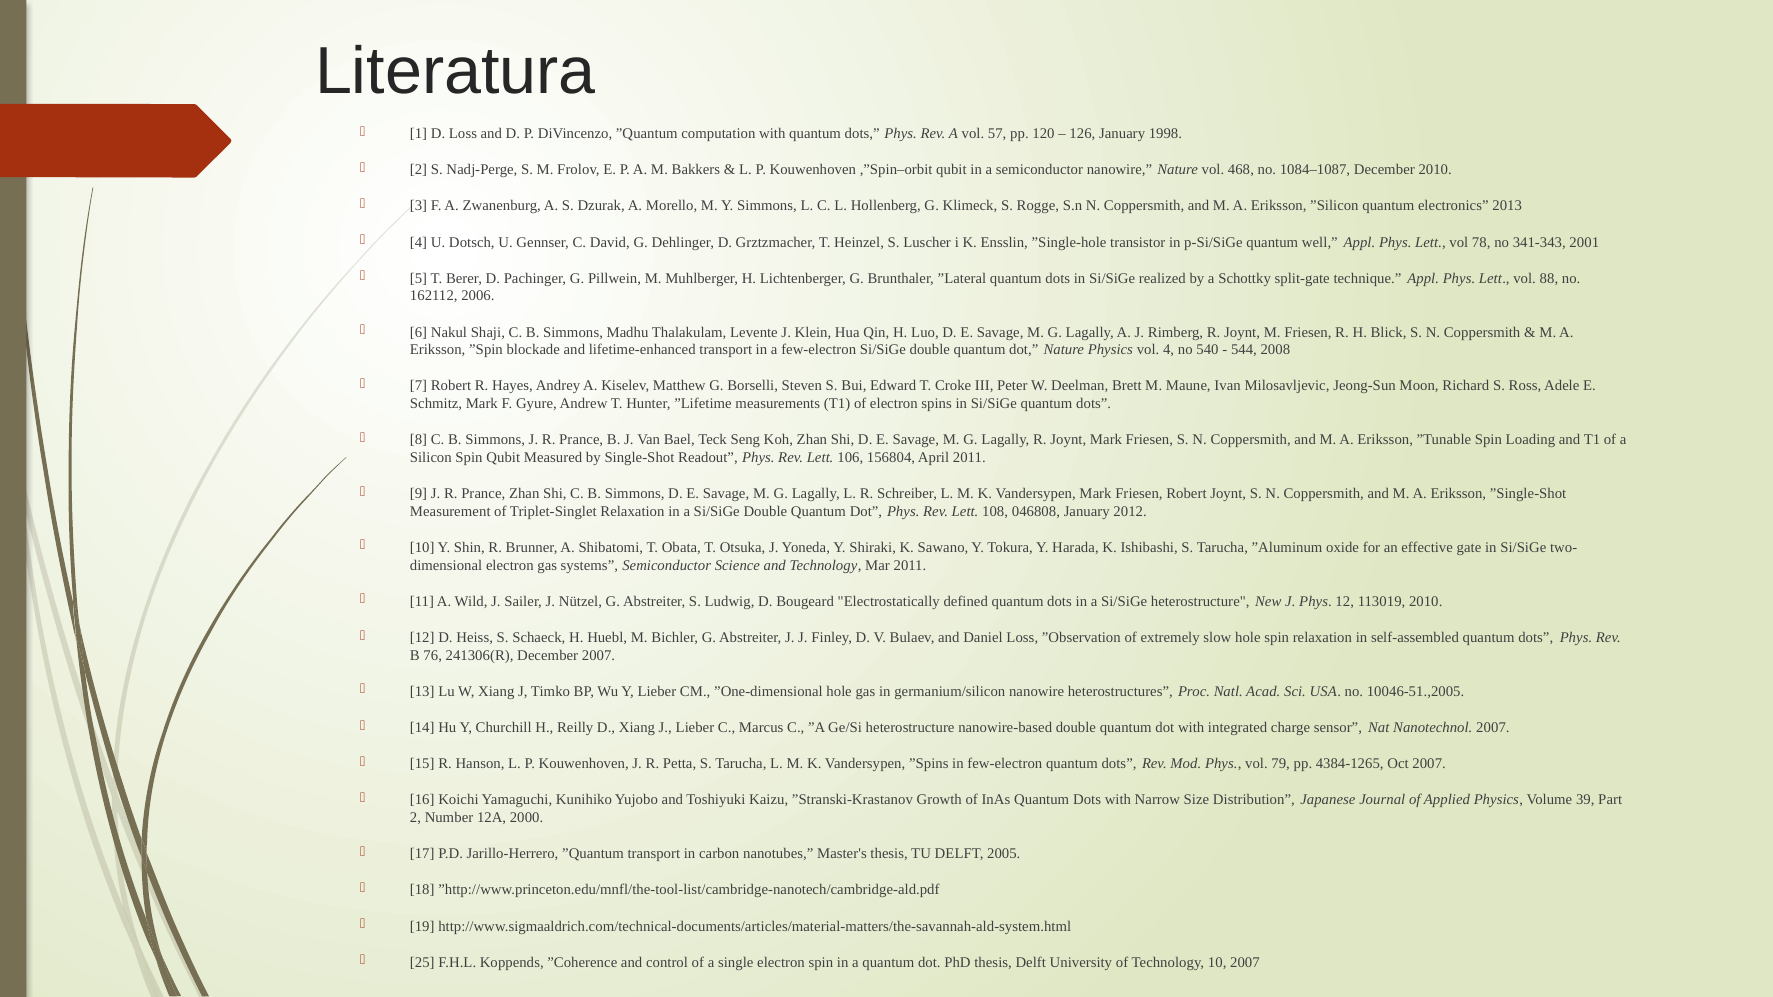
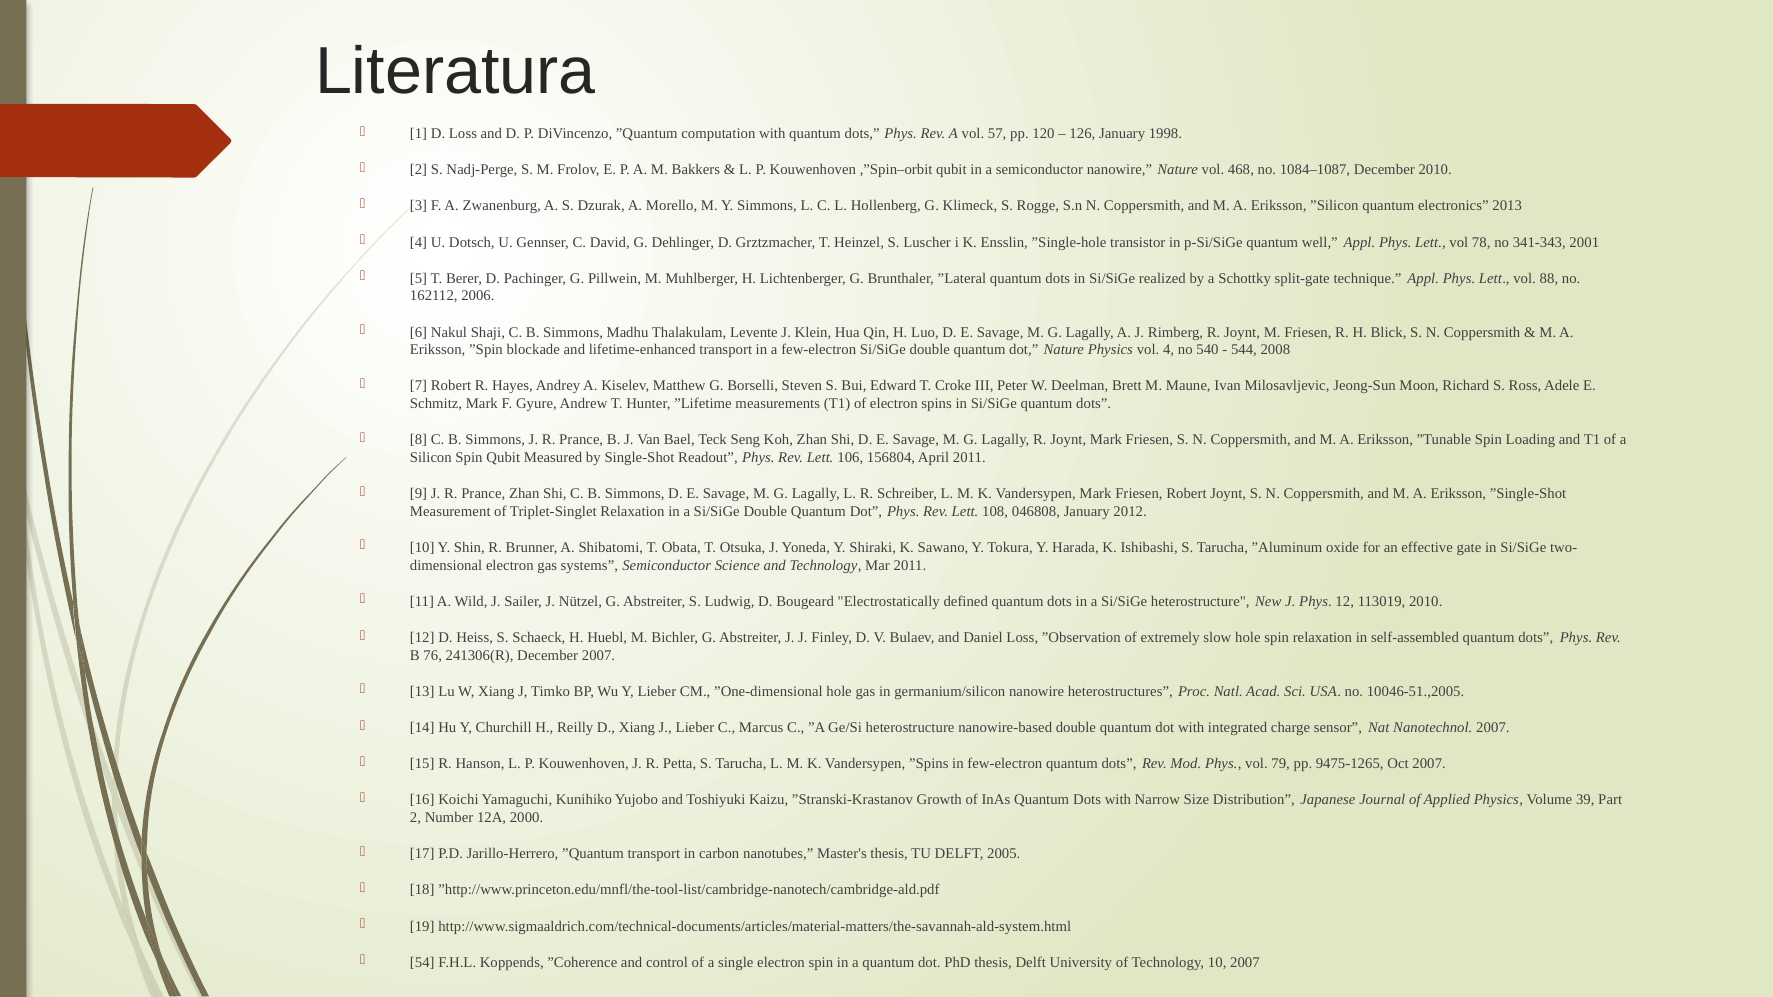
4384-1265: 4384-1265 -> 9475-1265
25: 25 -> 54
